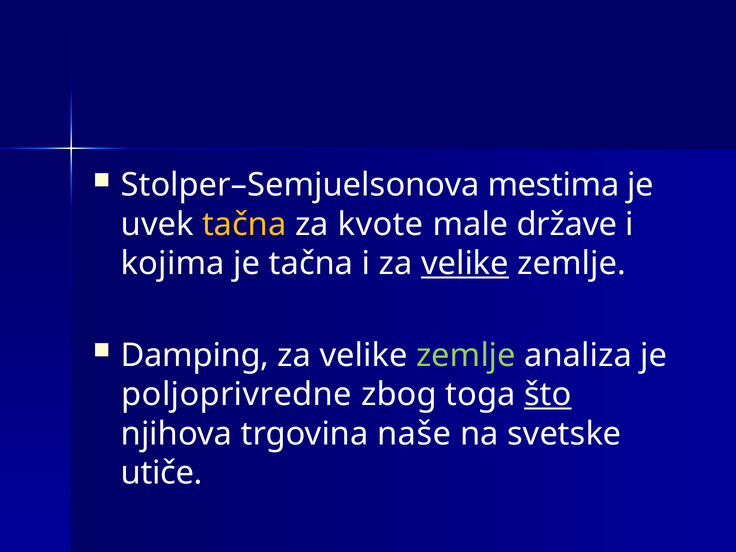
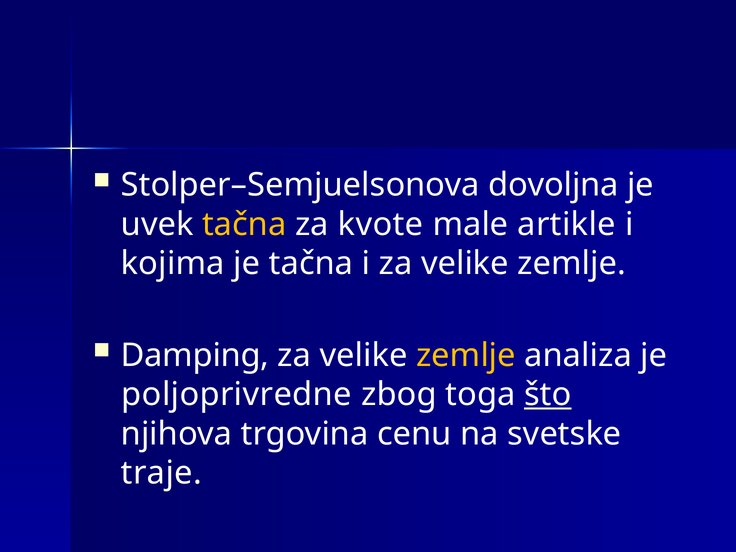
mestima: mestima -> dovoljna
države: države -> artikle
velike at (465, 264) underline: present -> none
zemlje at (466, 355) colour: light green -> yellow
naše: naše -> cenu
utiče: utiče -> traje
